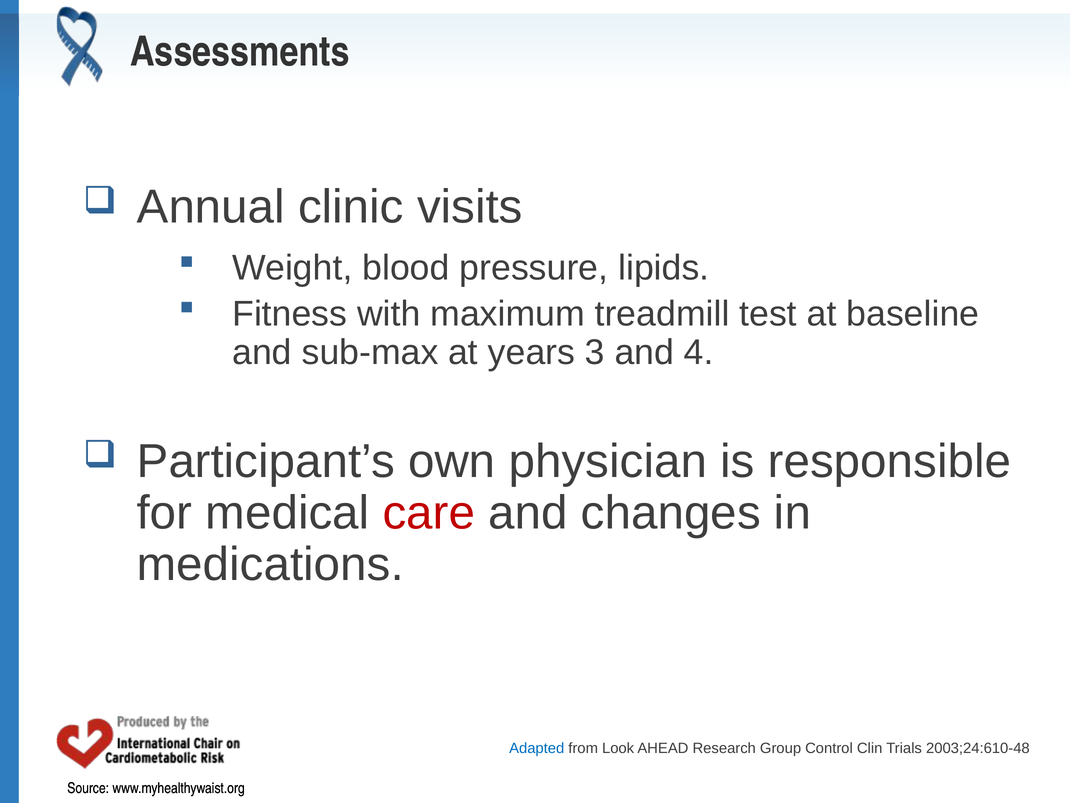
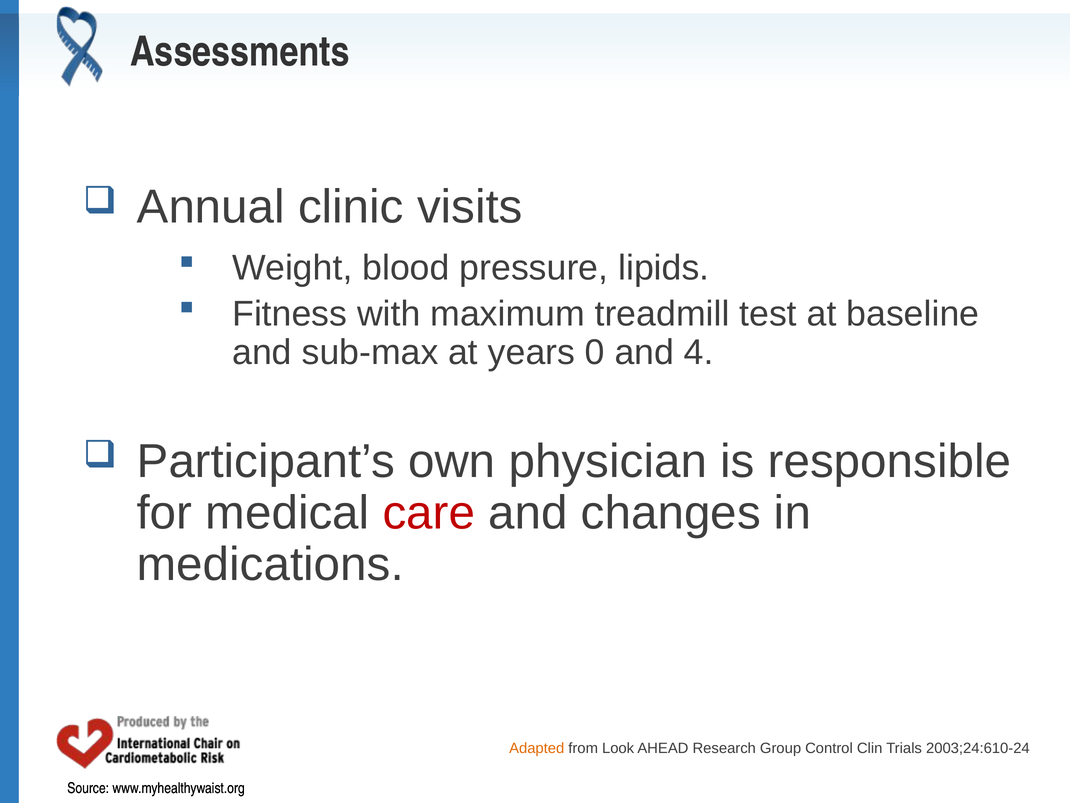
3: 3 -> 0
Adapted colour: blue -> orange
2003;24:610-48: 2003;24:610-48 -> 2003;24:610-24
